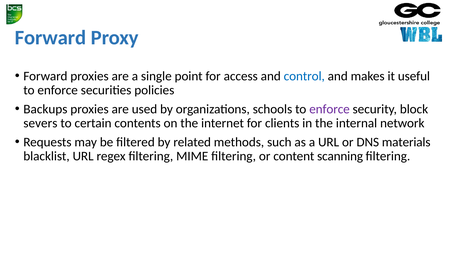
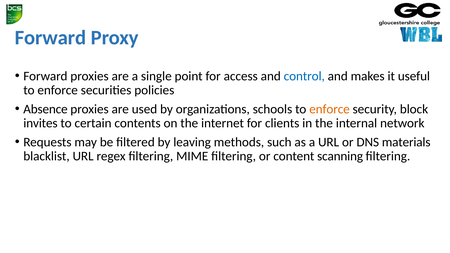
Backups: Backups -> Absence
enforce at (330, 109) colour: purple -> orange
severs: severs -> invites
related: related -> leaving
